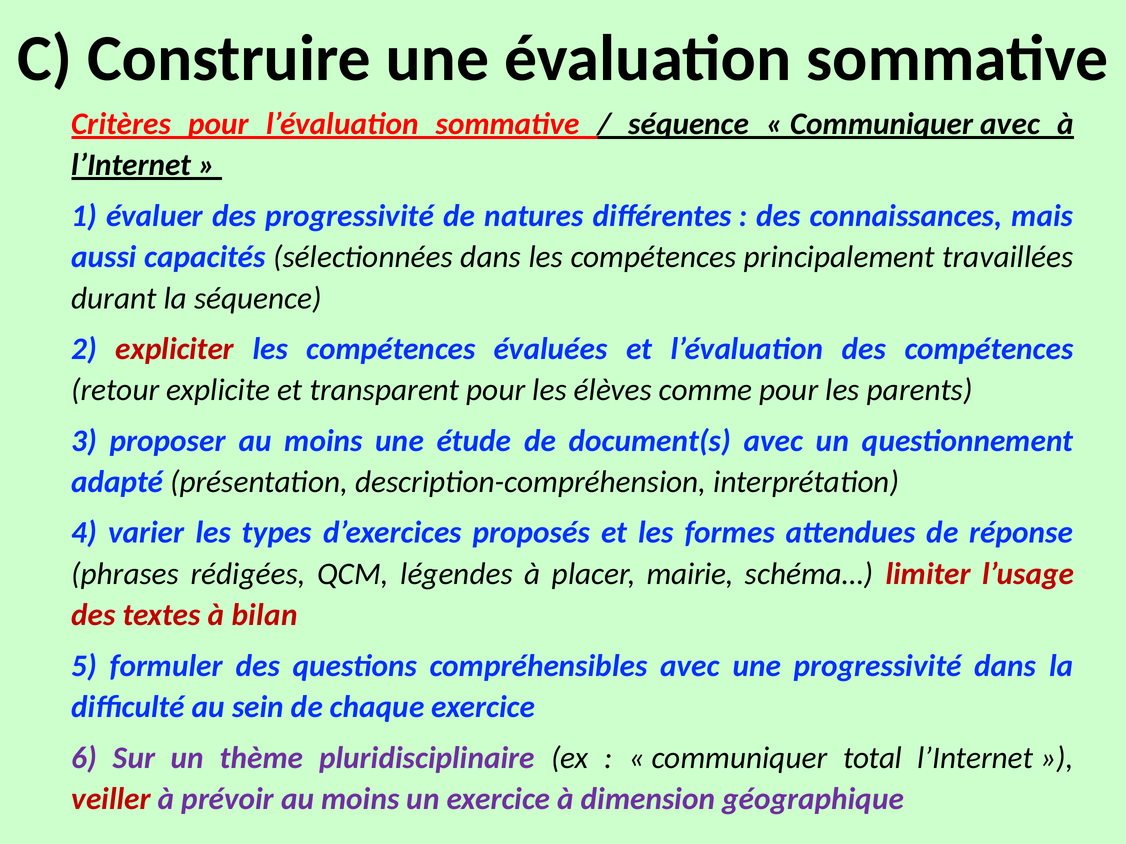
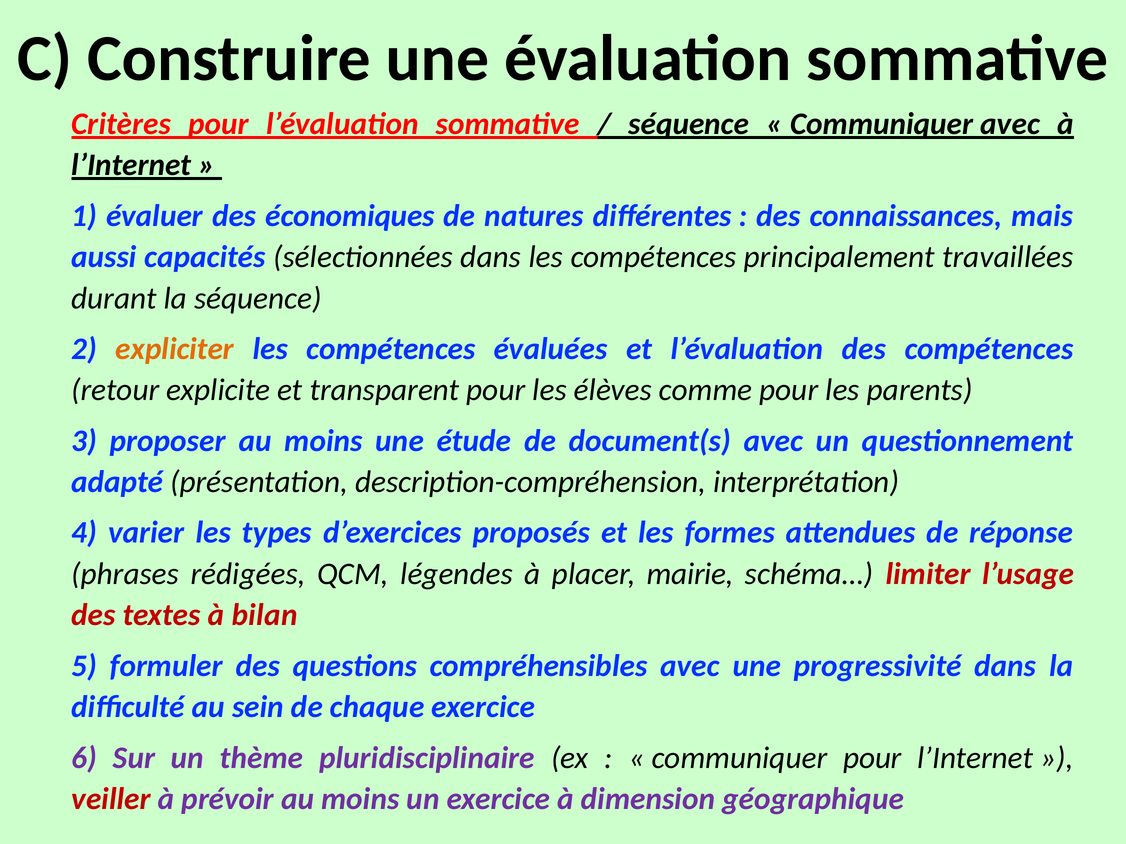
des progressivité: progressivité -> économiques
expliciter colour: red -> orange
communiquer total: total -> pour
